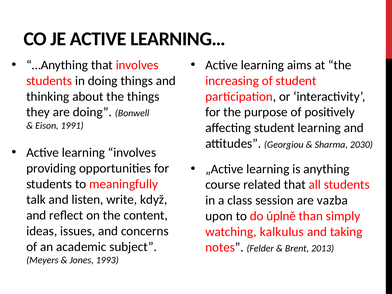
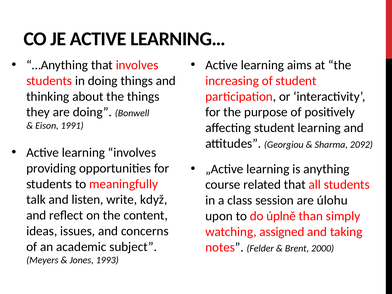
2030: 2030 -> 2092
vazba: vazba -> úlohu
kalkulus: kalkulus -> assigned
2013: 2013 -> 2000
